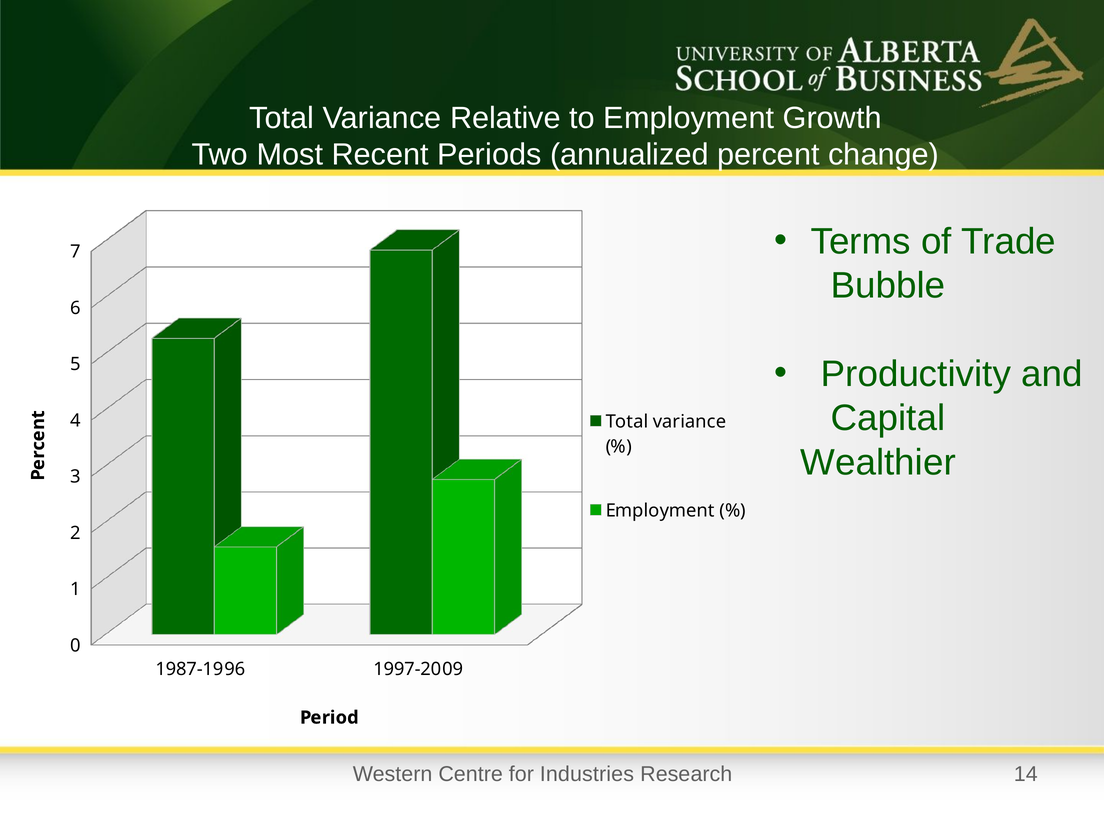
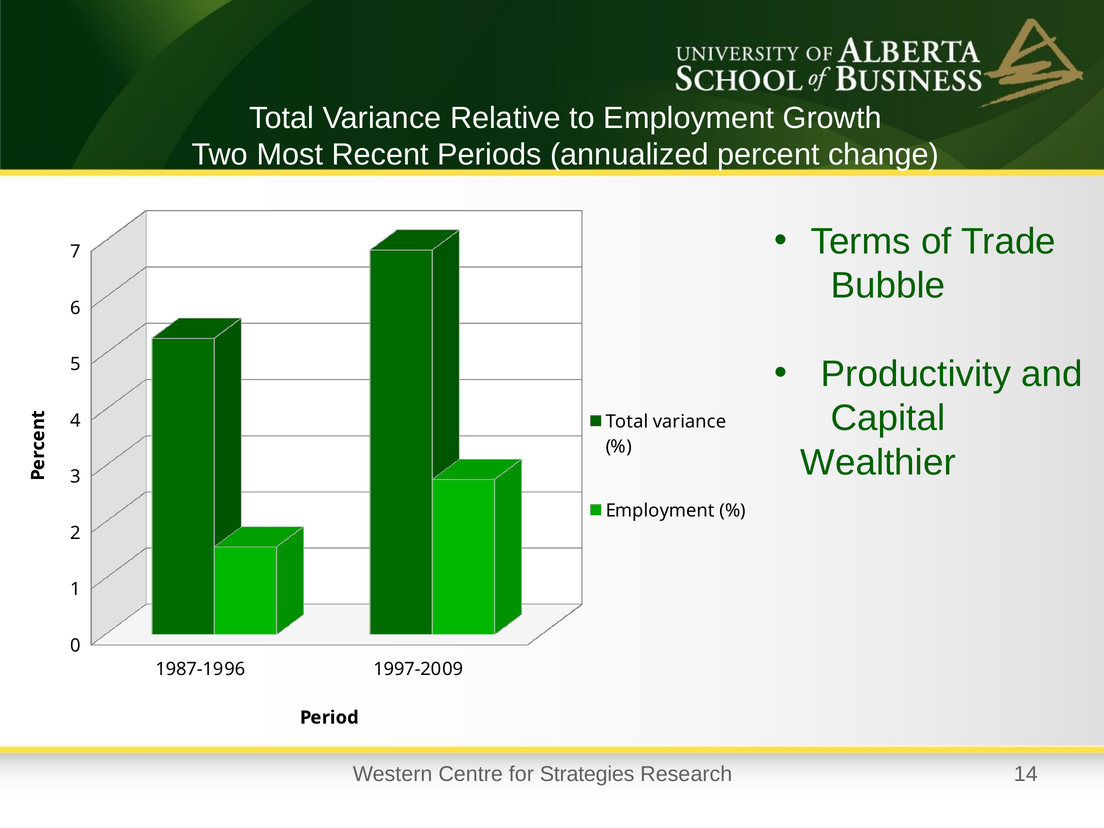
Industries: Industries -> Strategies
